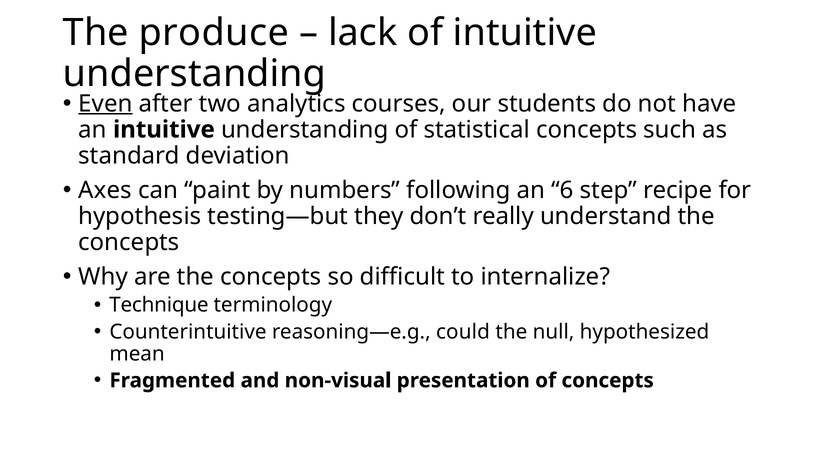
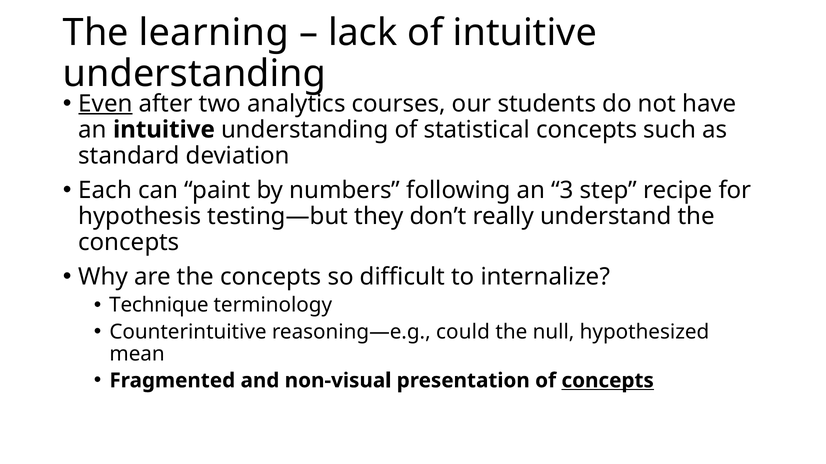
produce: produce -> learning
Axes: Axes -> Each
6: 6 -> 3
concepts at (608, 381) underline: none -> present
